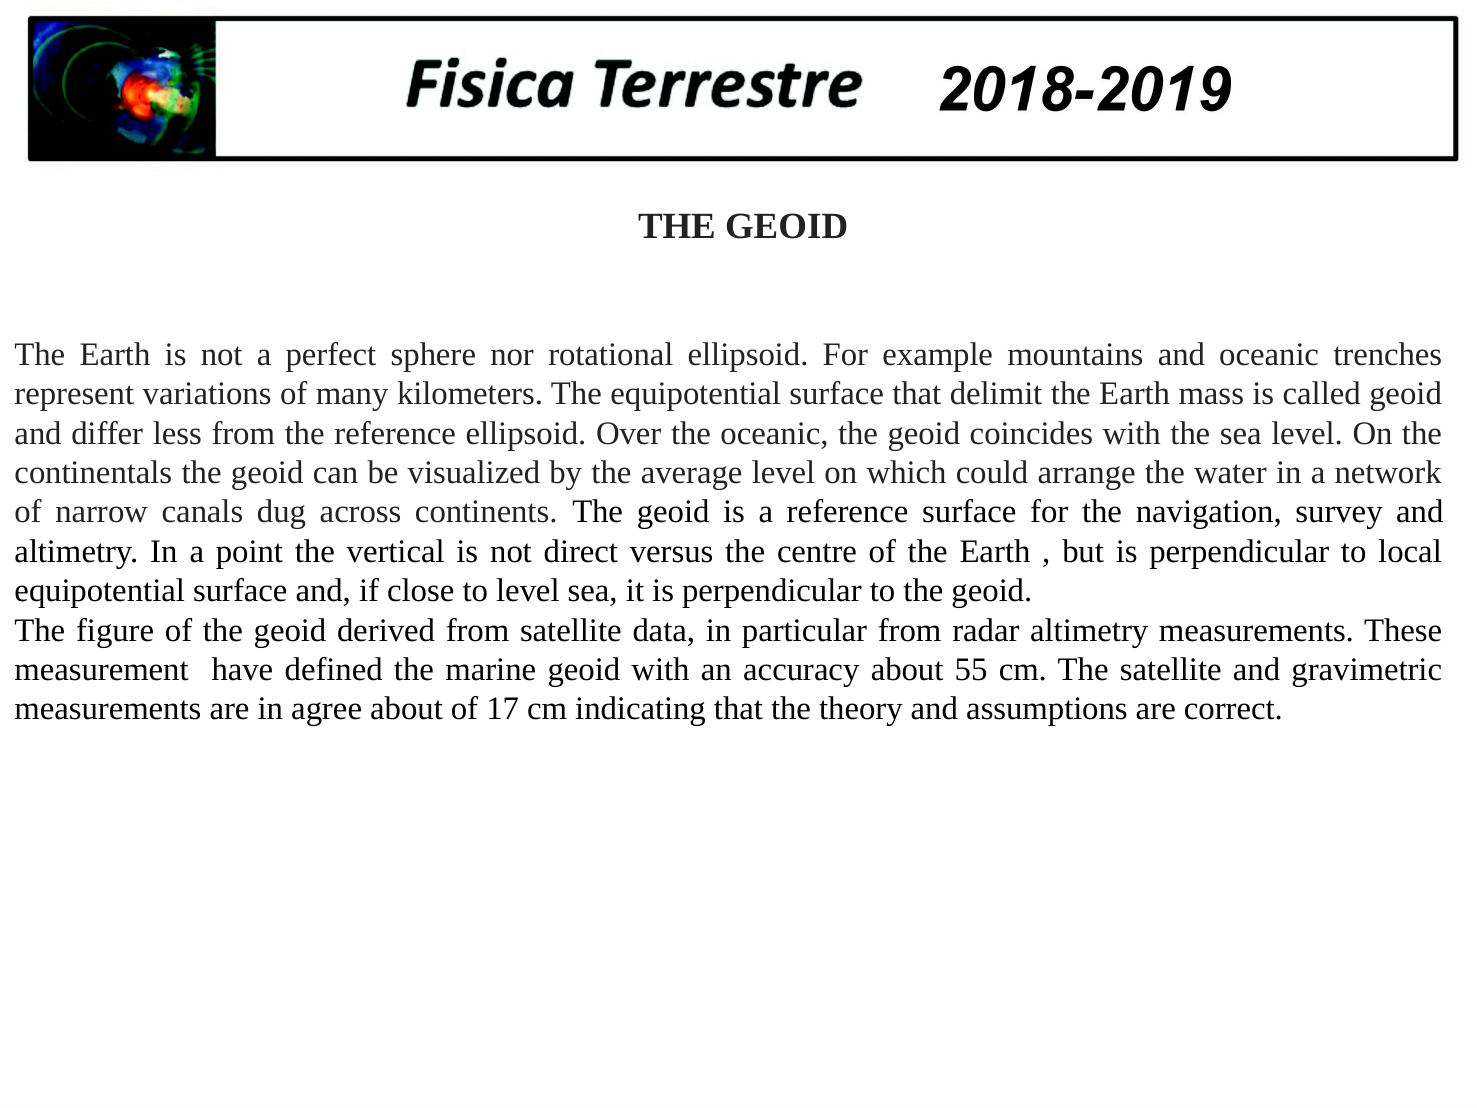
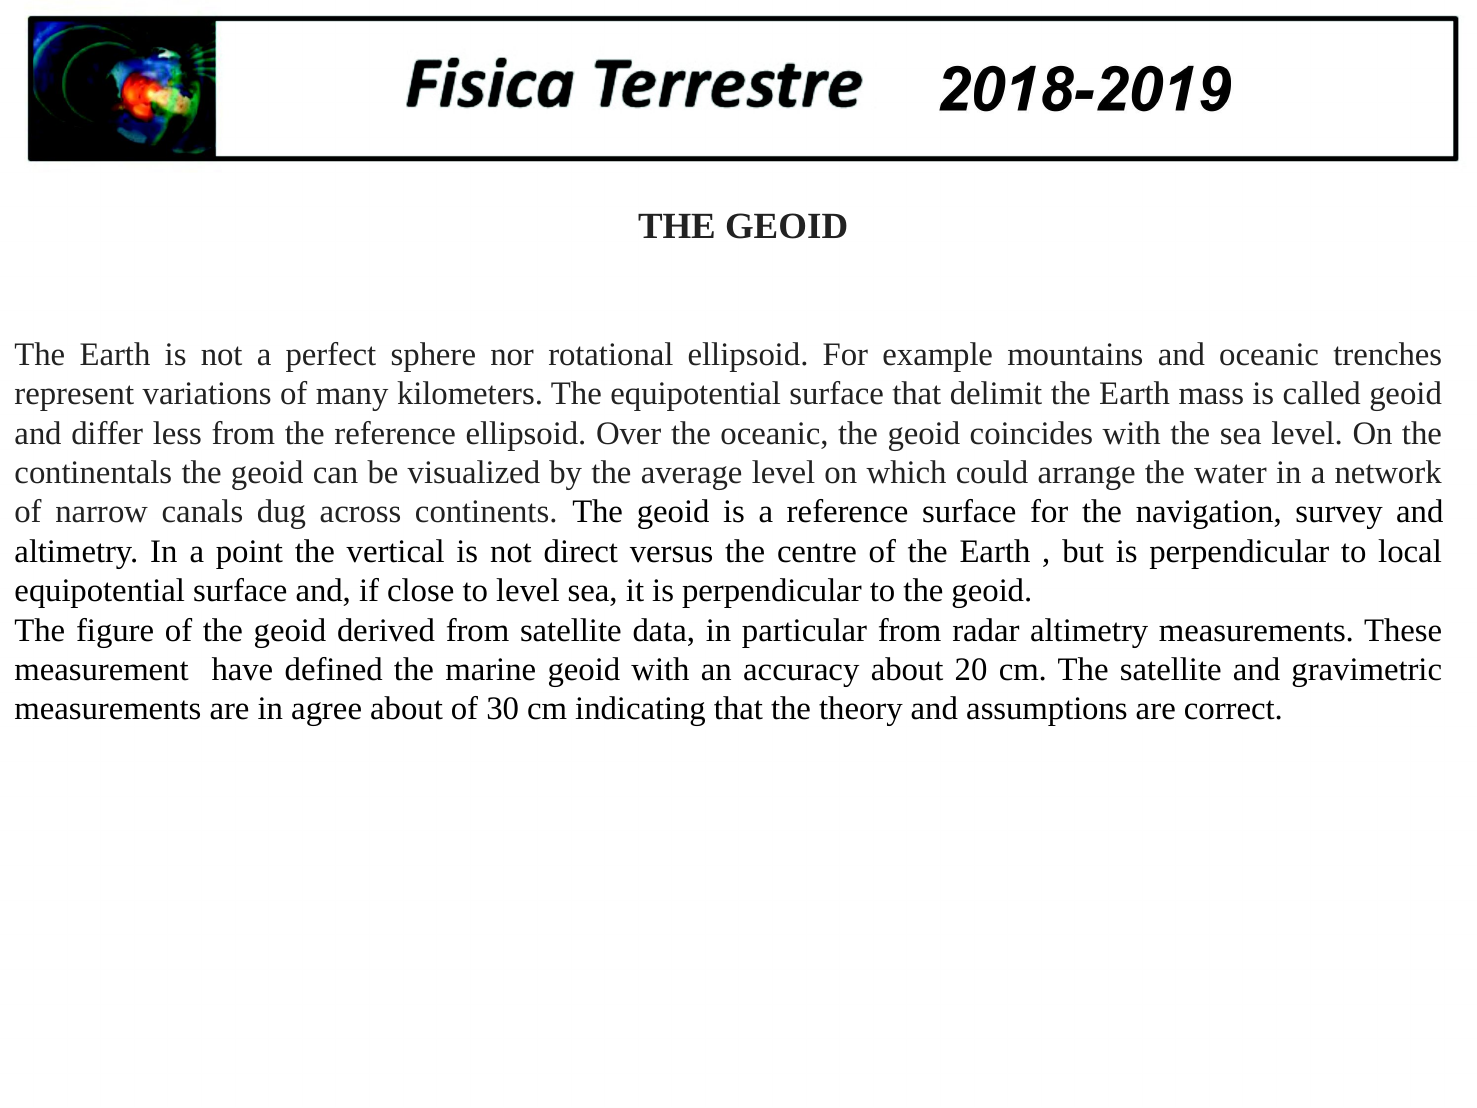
55: 55 -> 20
17: 17 -> 30
